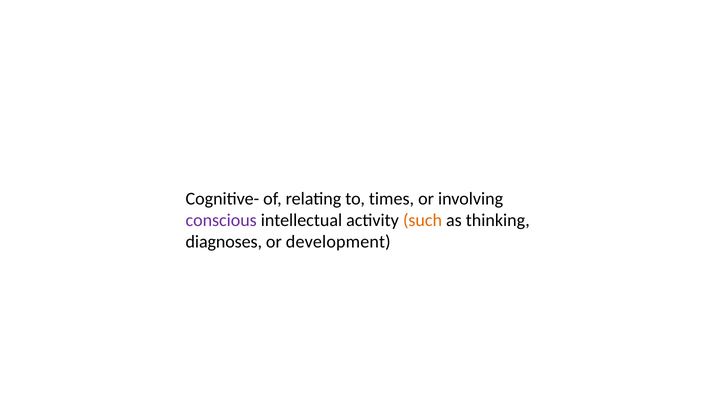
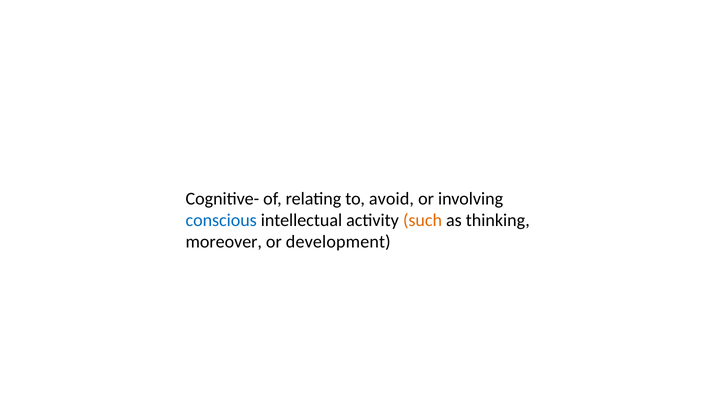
times: times -> avoid
conscious colour: purple -> blue
diagnoses: diagnoses -> moreover
